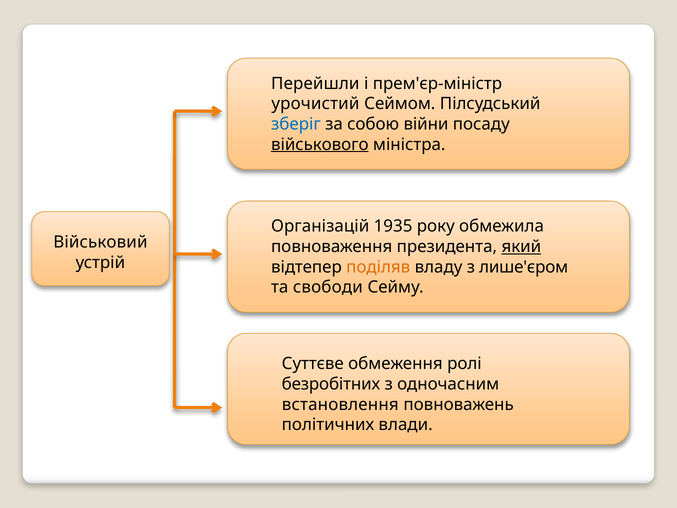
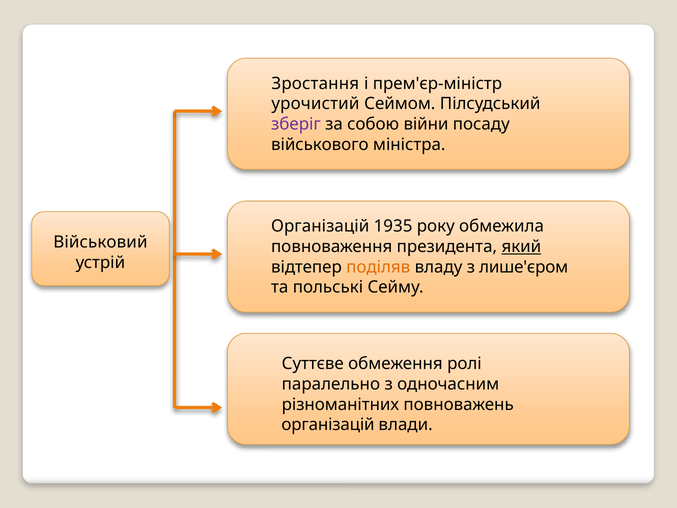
Перейшли: Перейшли -> Зростання
зберіг colour: blue -> purple
військового underline: present -> none
свободи: свободи -> польські
безробітних: безробітних -> паралельно
встановлення: встановлення -> різноманітних
політичних at (328, 425): політичних -> організацій
